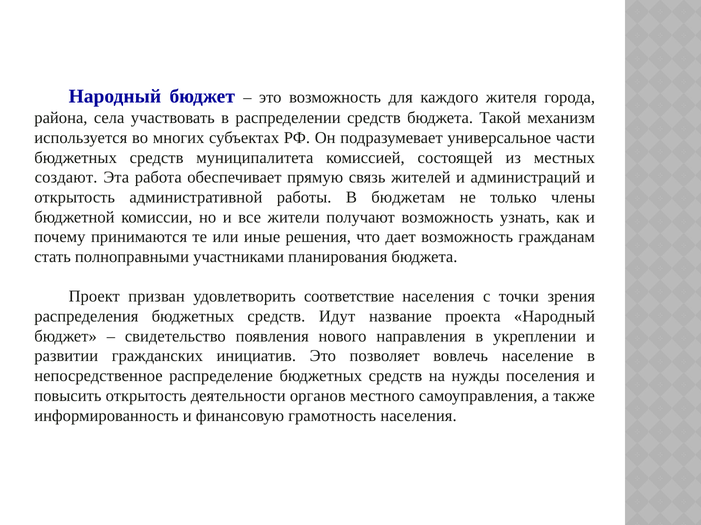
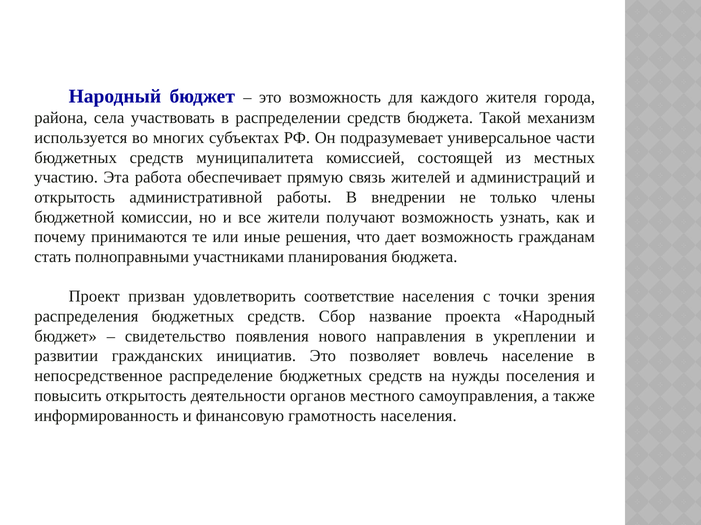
создают: создают -> участию
бюджетам: бюджетам -> внедрении
Идут: Идут -> Сбор
